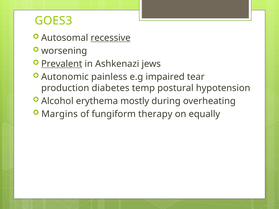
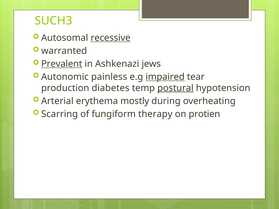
GOES3: GOES3 -> SUCH3
worsening: worsening -> warranted
impaired underline: none -> present
postural underline: none -> present
Alcohol: Alcohol -> Arterial
Margins: Margins -> Scarring
equally: equally -> protien
